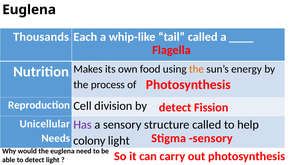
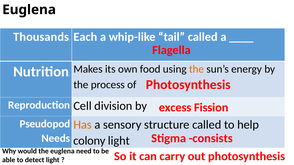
detect at (175, 108): detect -> excess
Unicellular: Unicellular -> Pseudopod
Has colour: purple -> orange
Stigma sensory: sensory -> consists
